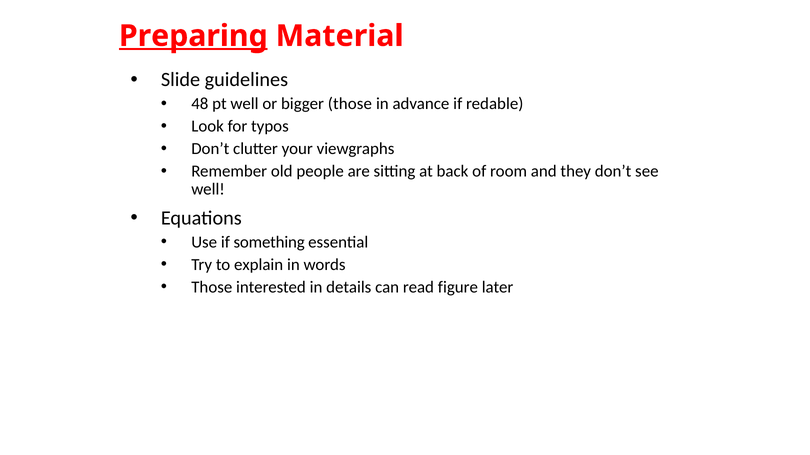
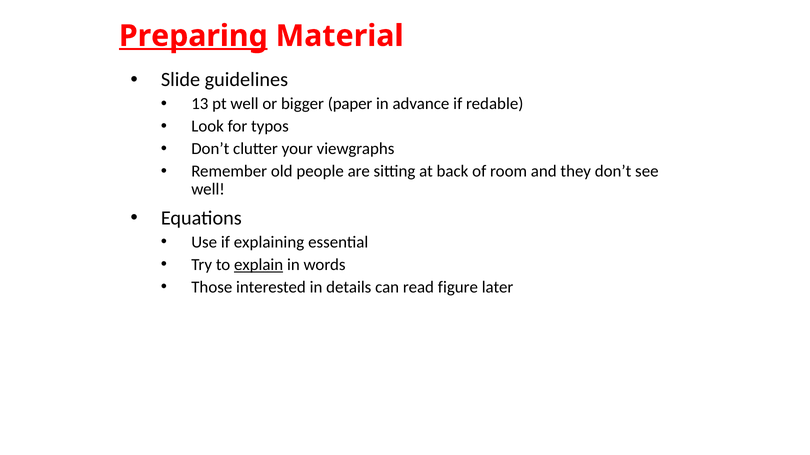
48: 48 -> 13
bigger those: those -> paper
something: something -> explaining
explain underline: none -> present
